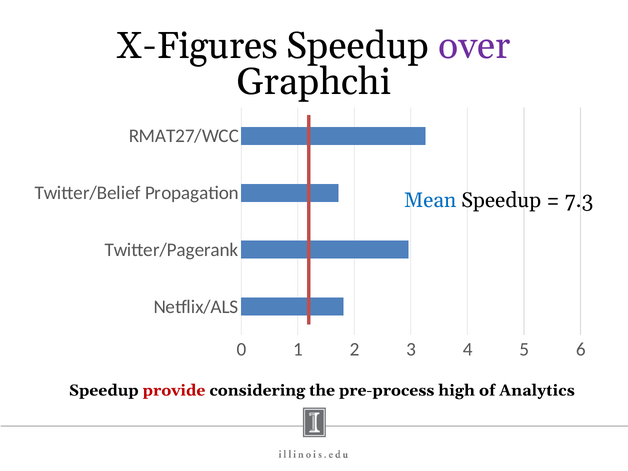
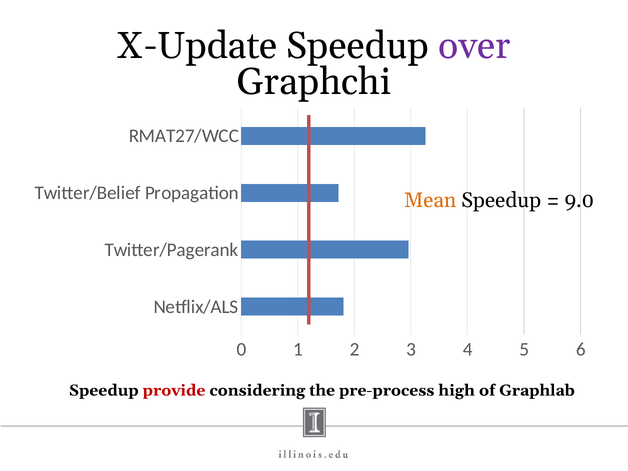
X-Figures: X-Figures -> X-Update
Mean colour: blue -> orange
7.3: 7.3 -> 9.0
Analytics: Analytics -> Graphlab
